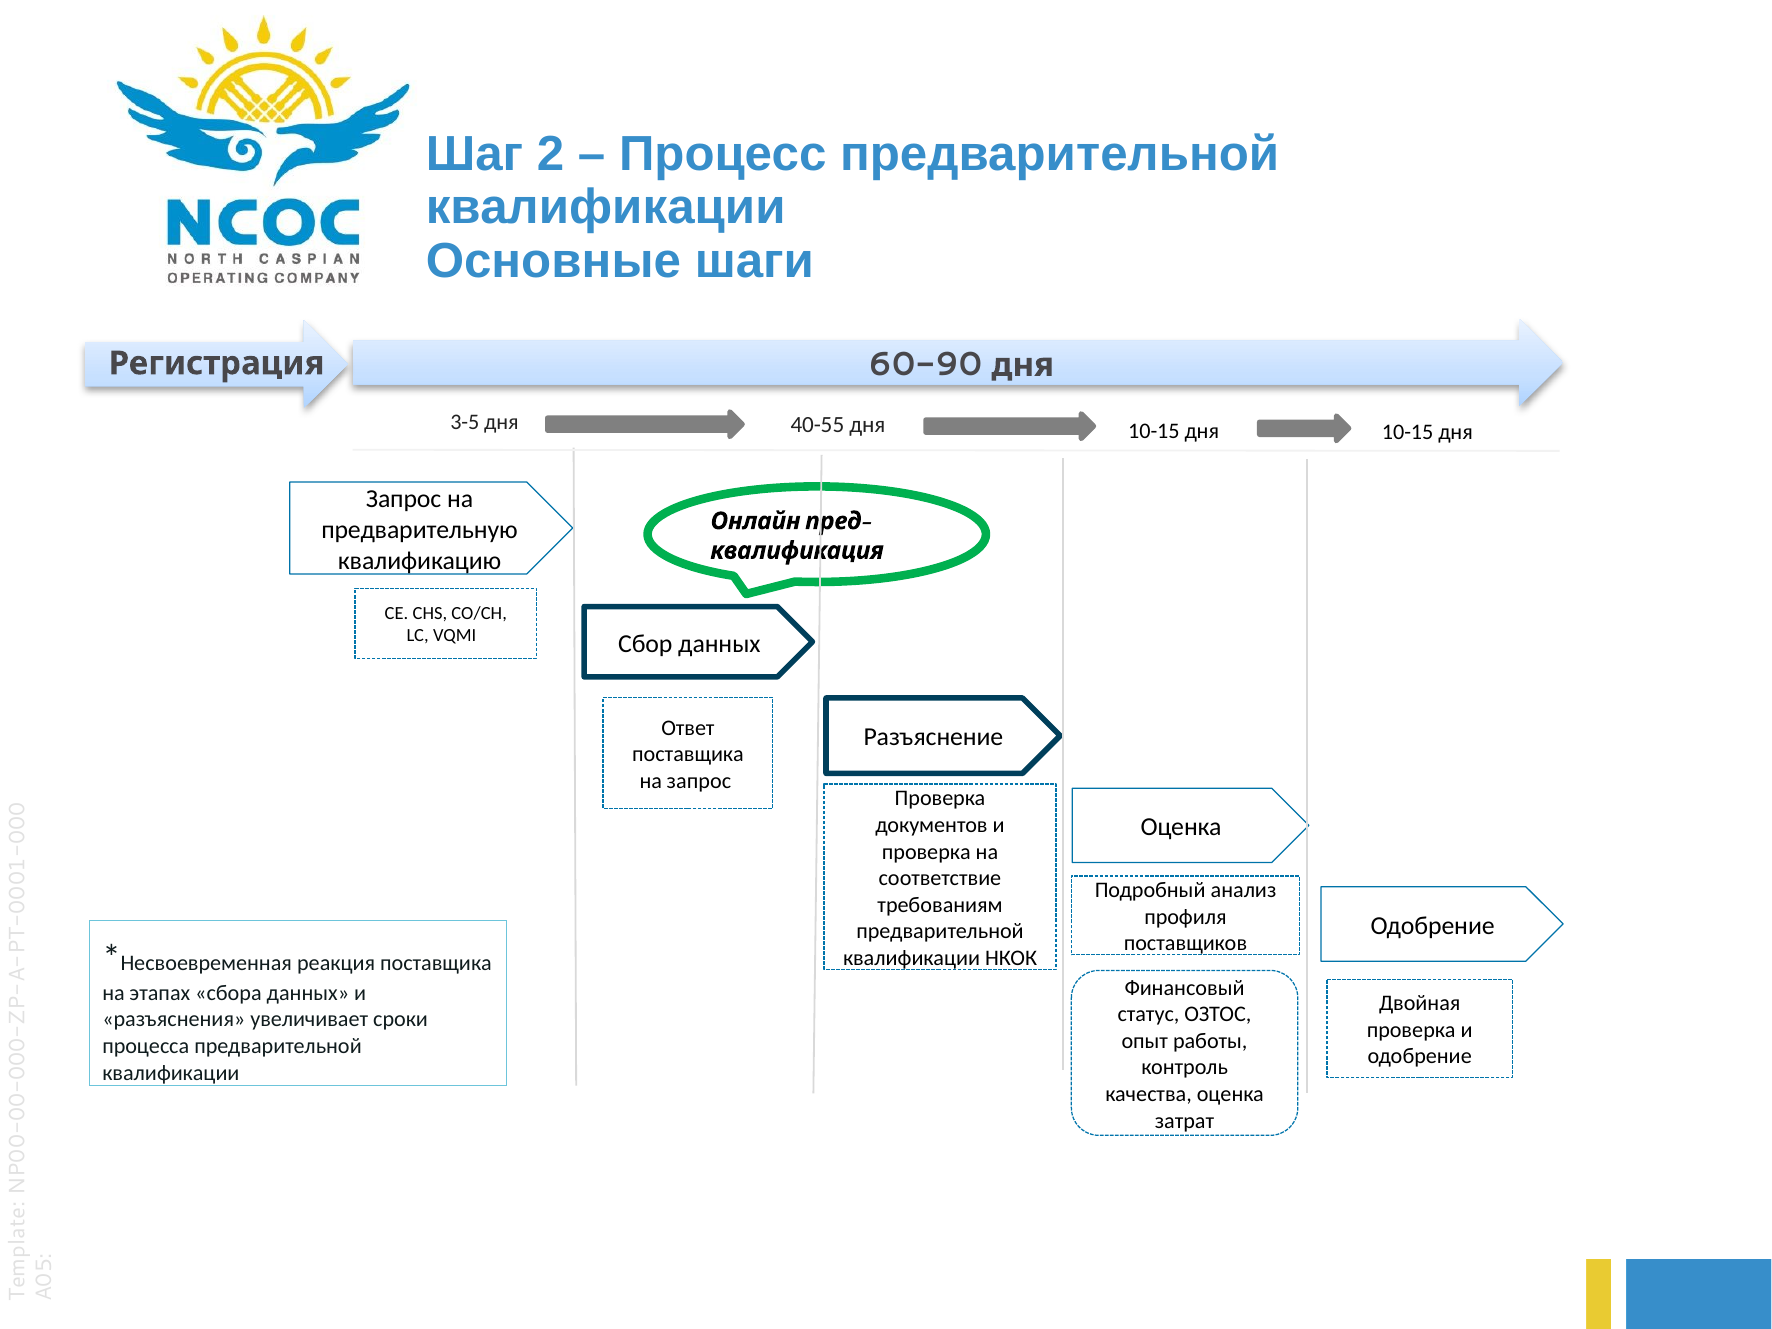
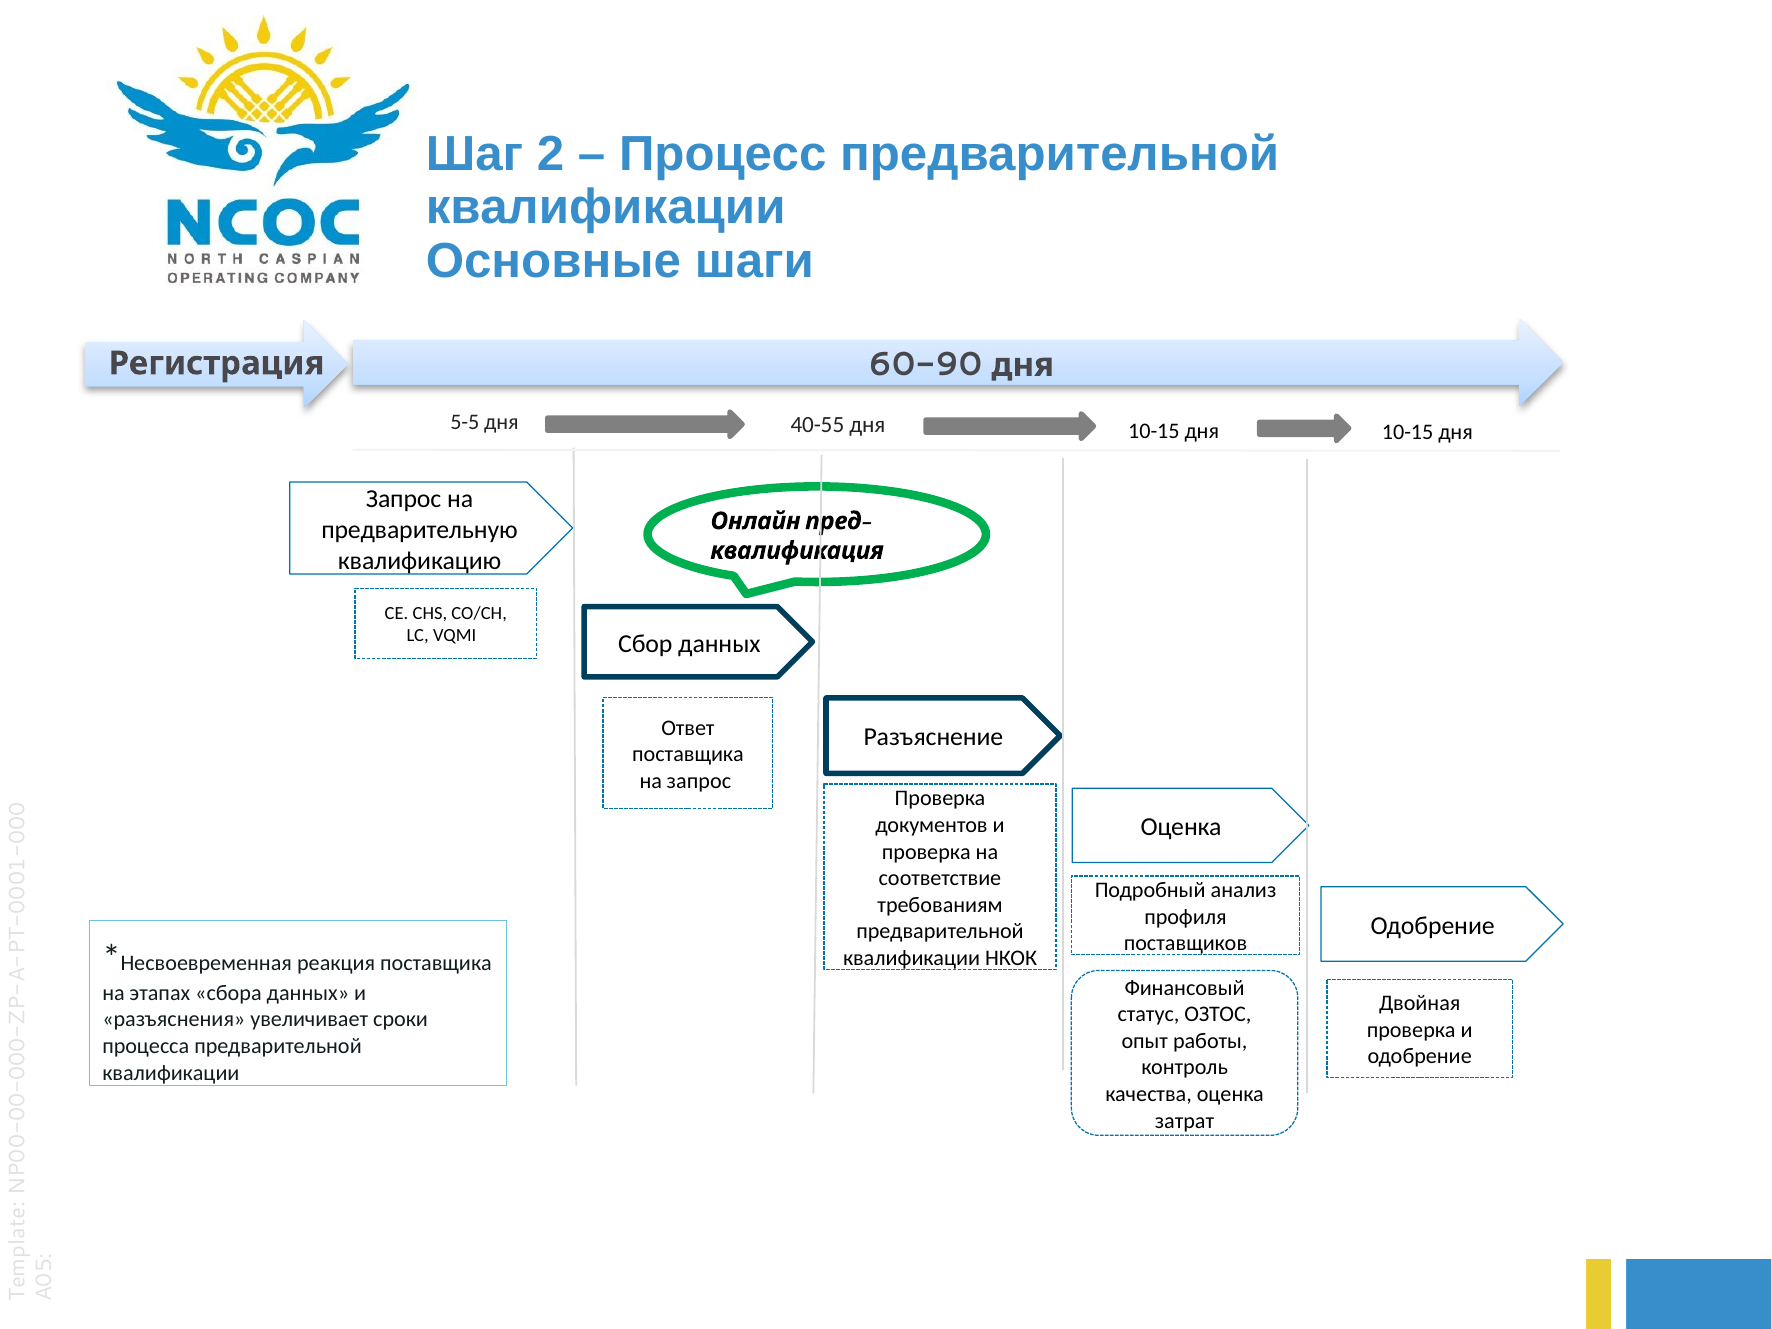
3-5: 3-5 -> 5-5
